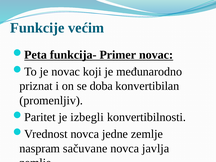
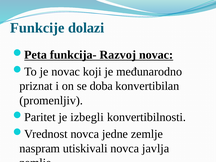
većim: većim -> dolazi
Primer: Primer -> Razvoj
sačuvane: sačuvane -> utiskivali
